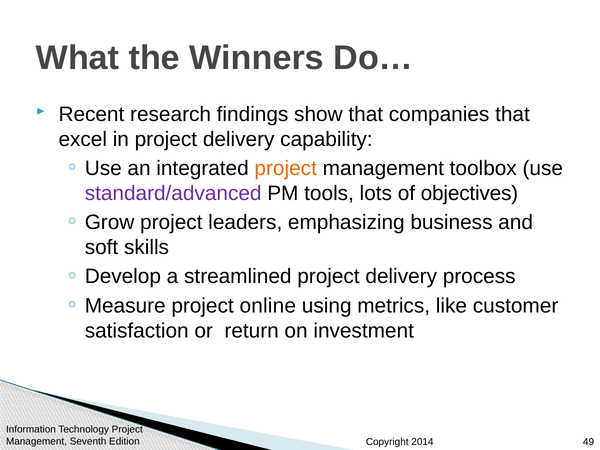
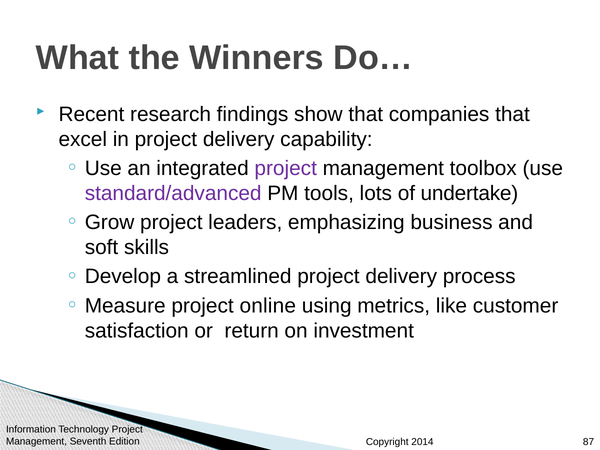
project at (286, 168) colour: orange -> purple
objectives: objectives -> undertake
49: 49 -> 87
